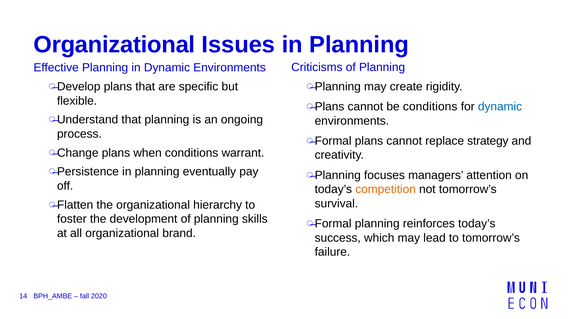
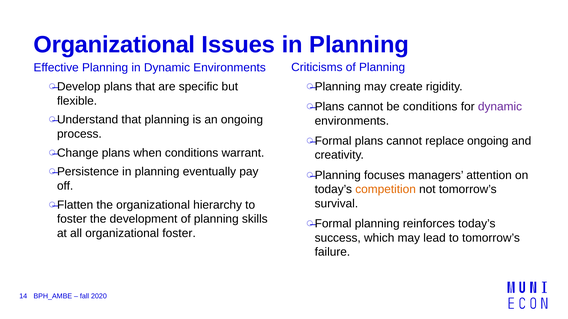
dynamic at (500, 107) colour: blue -> purple
replace strategy: strategy -> ongoing
organizational brand: brand -> foster
